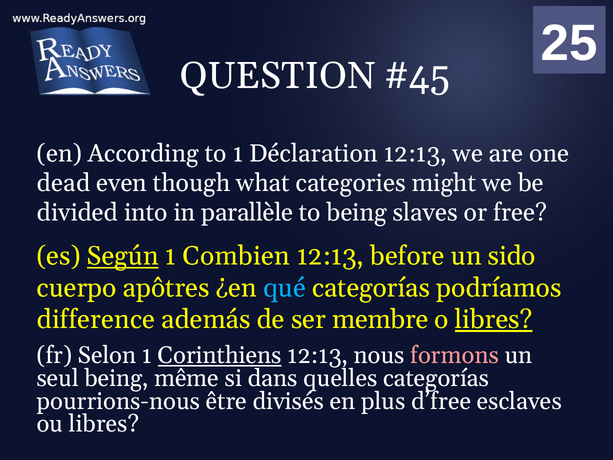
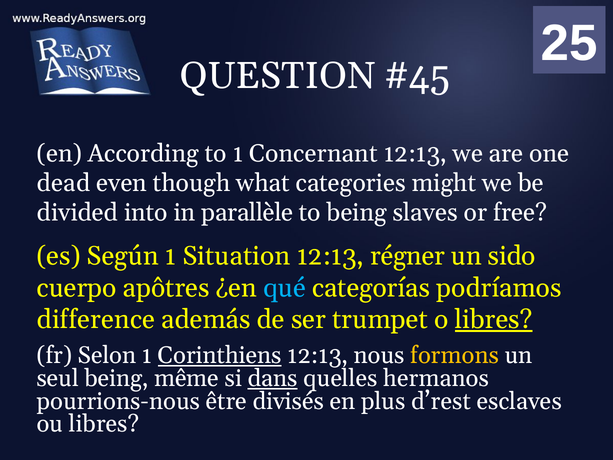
Déclaration: Déclaration -> Concernant
Según underline: present -> none
Combien: Combien -> Situation
before: before -> régner
membre: membre -> trumpet
formons colour: pink -> yellow
dans underline: none -> present
quelles categorías: categorías -> hermanos
d’free: d’free -> d’rest
